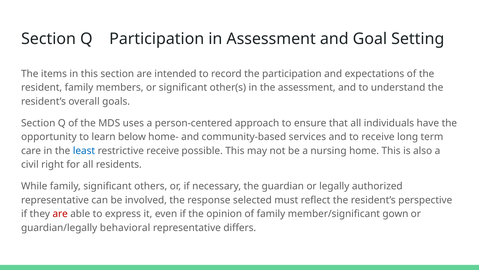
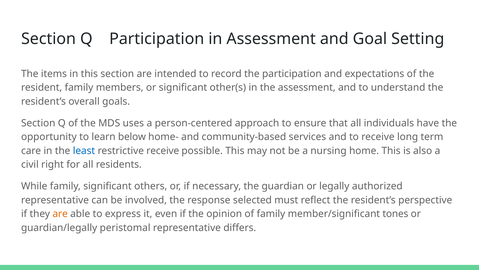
are at (60, 213) colour: red -> orange
gown: gown -> tones
behavioral: behavioral -> peristomal
